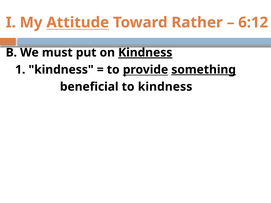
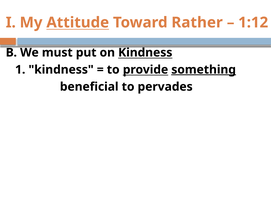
6:12: 6:12 -> 1:12
Kindness at (145, 53) underline: present -> none
to kindness: kindness -> pervades
